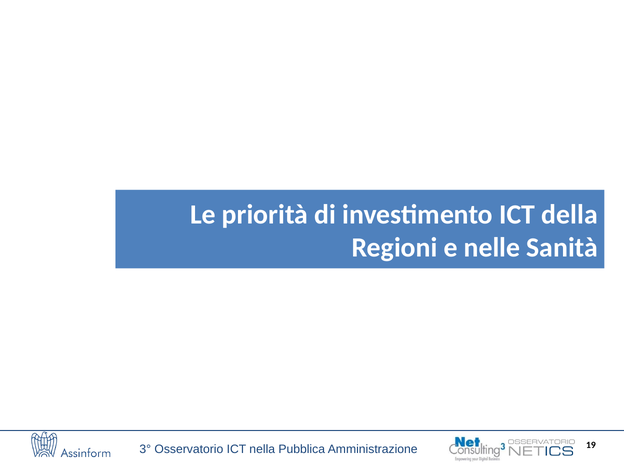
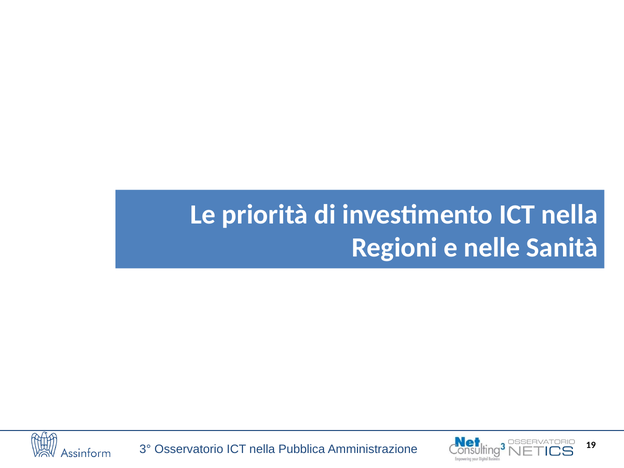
investimento ICT della: della -> nella
